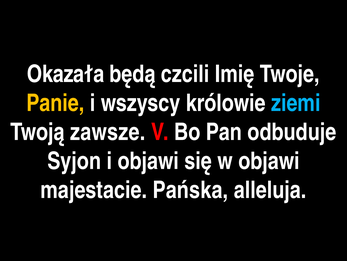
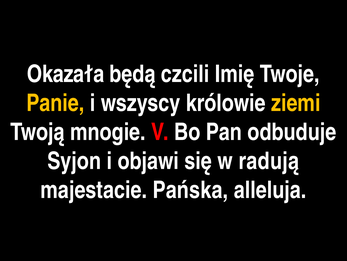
ziemi colour: light blue -> yellow
zawsze: zawsze -> mnogie
w objawi: objawi -> radują
